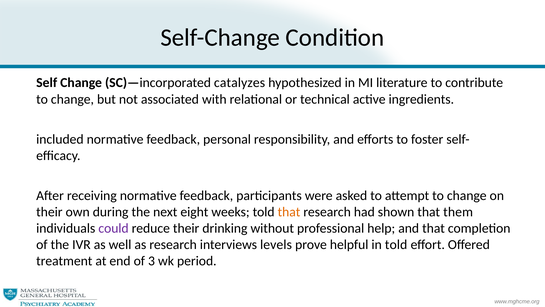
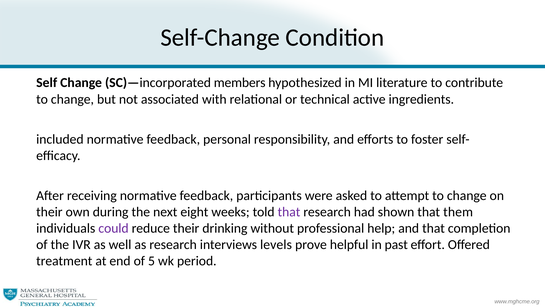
catalyzes: catalyzes -> members
that at (289, 212) colour: orange -> purple
in told: told -> past
3: 3 -> 5
